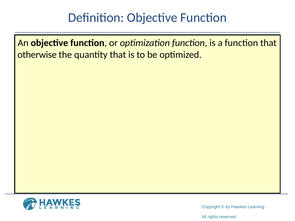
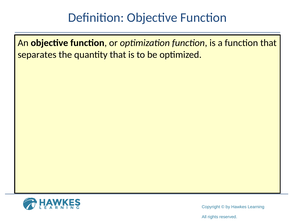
otherwise: otherwise -> separates
